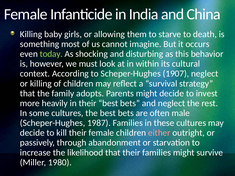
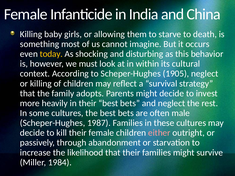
today colour: light green -> yellow
1907: 1907 -> 1905
1980: 1980 -> 1984
